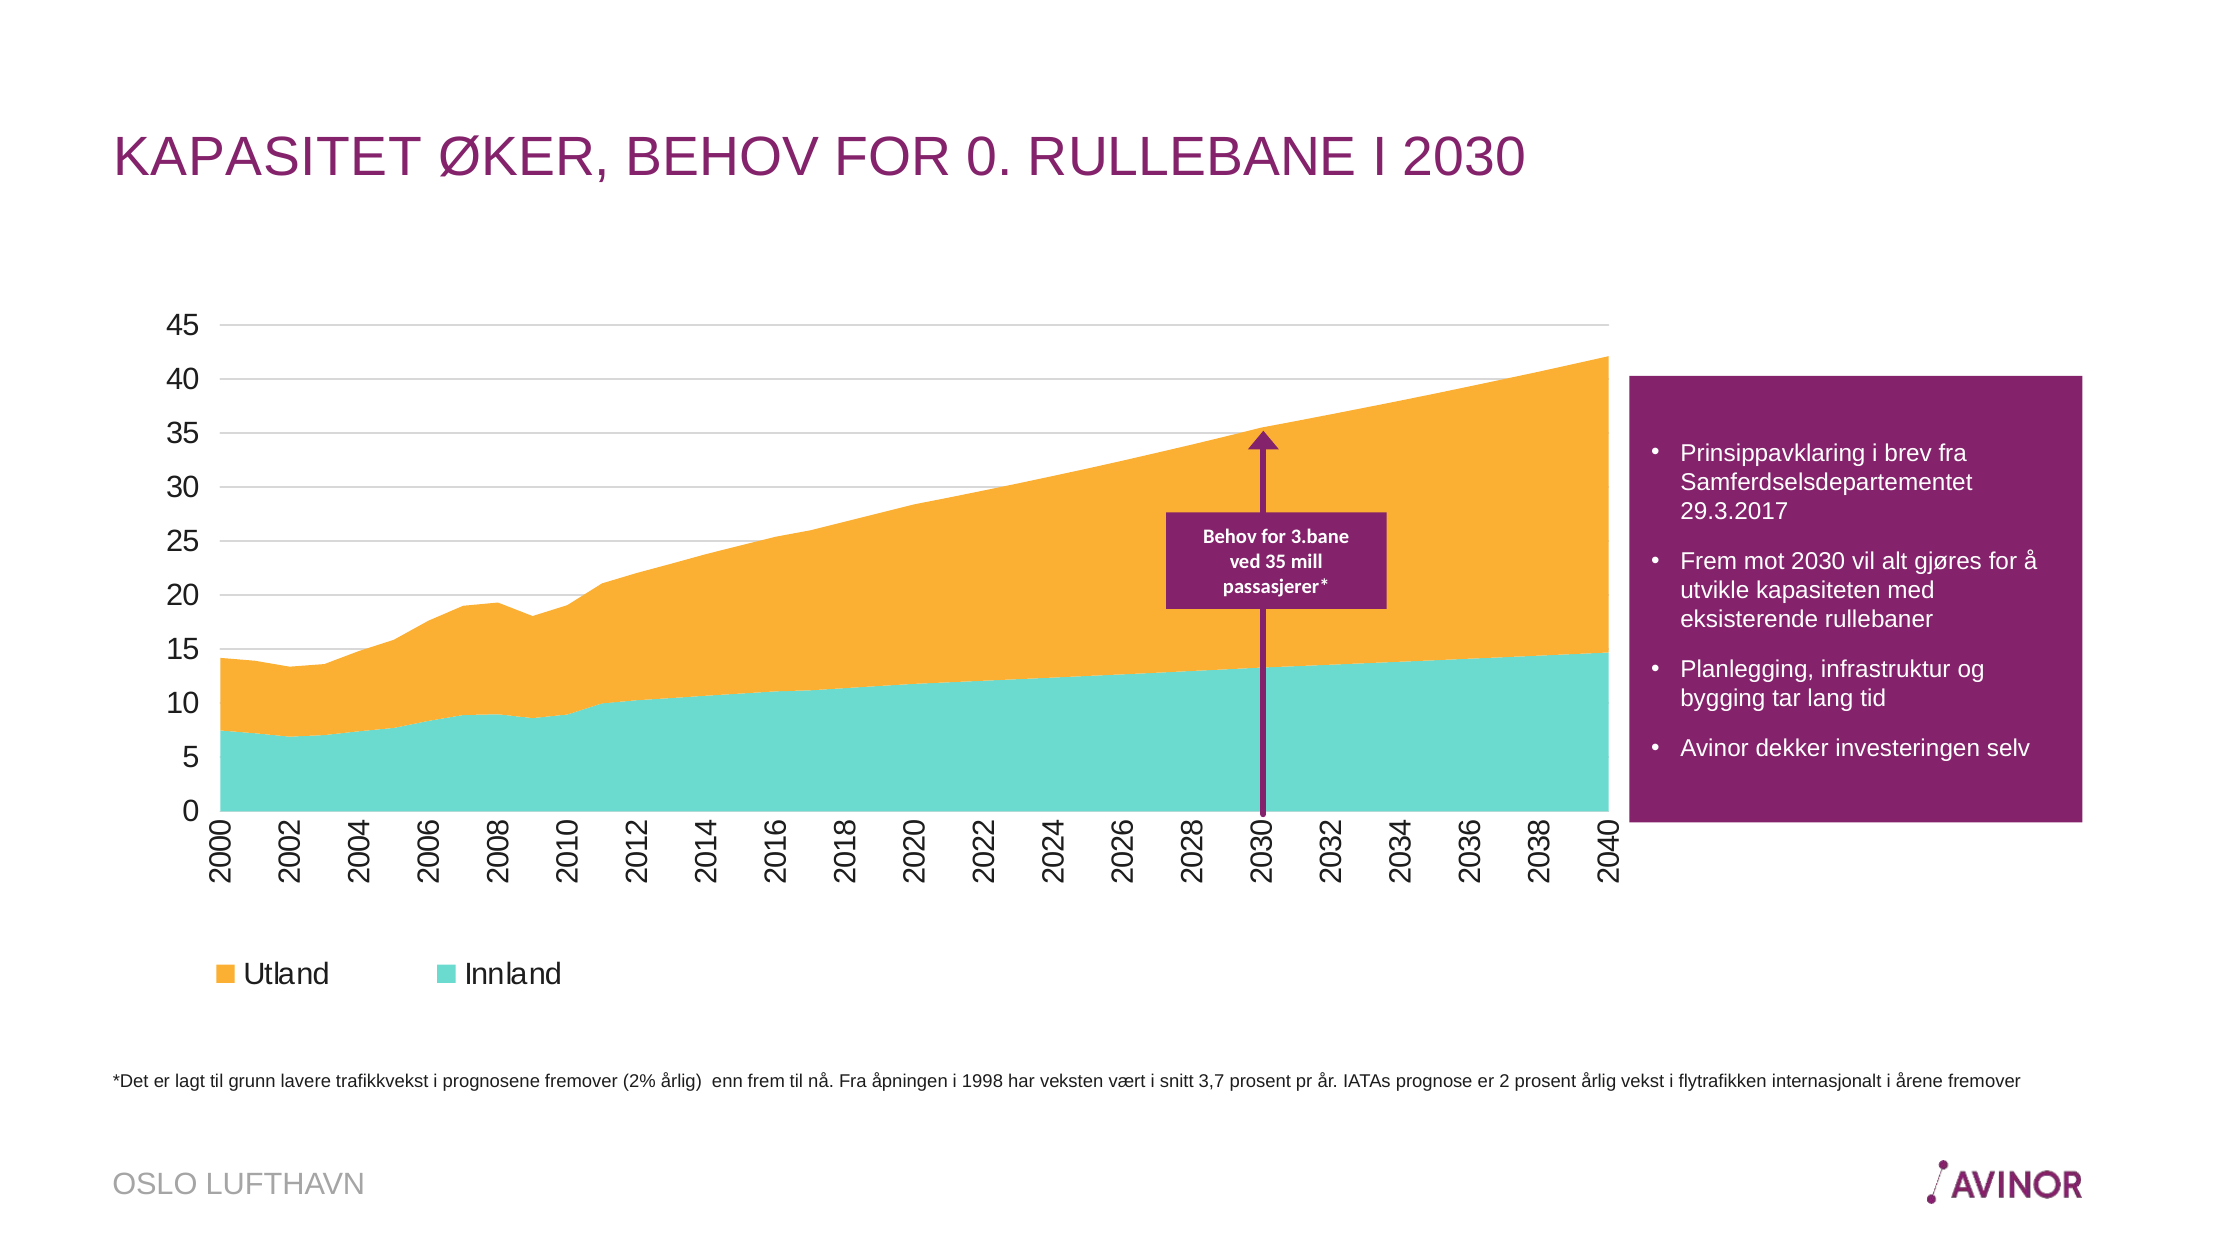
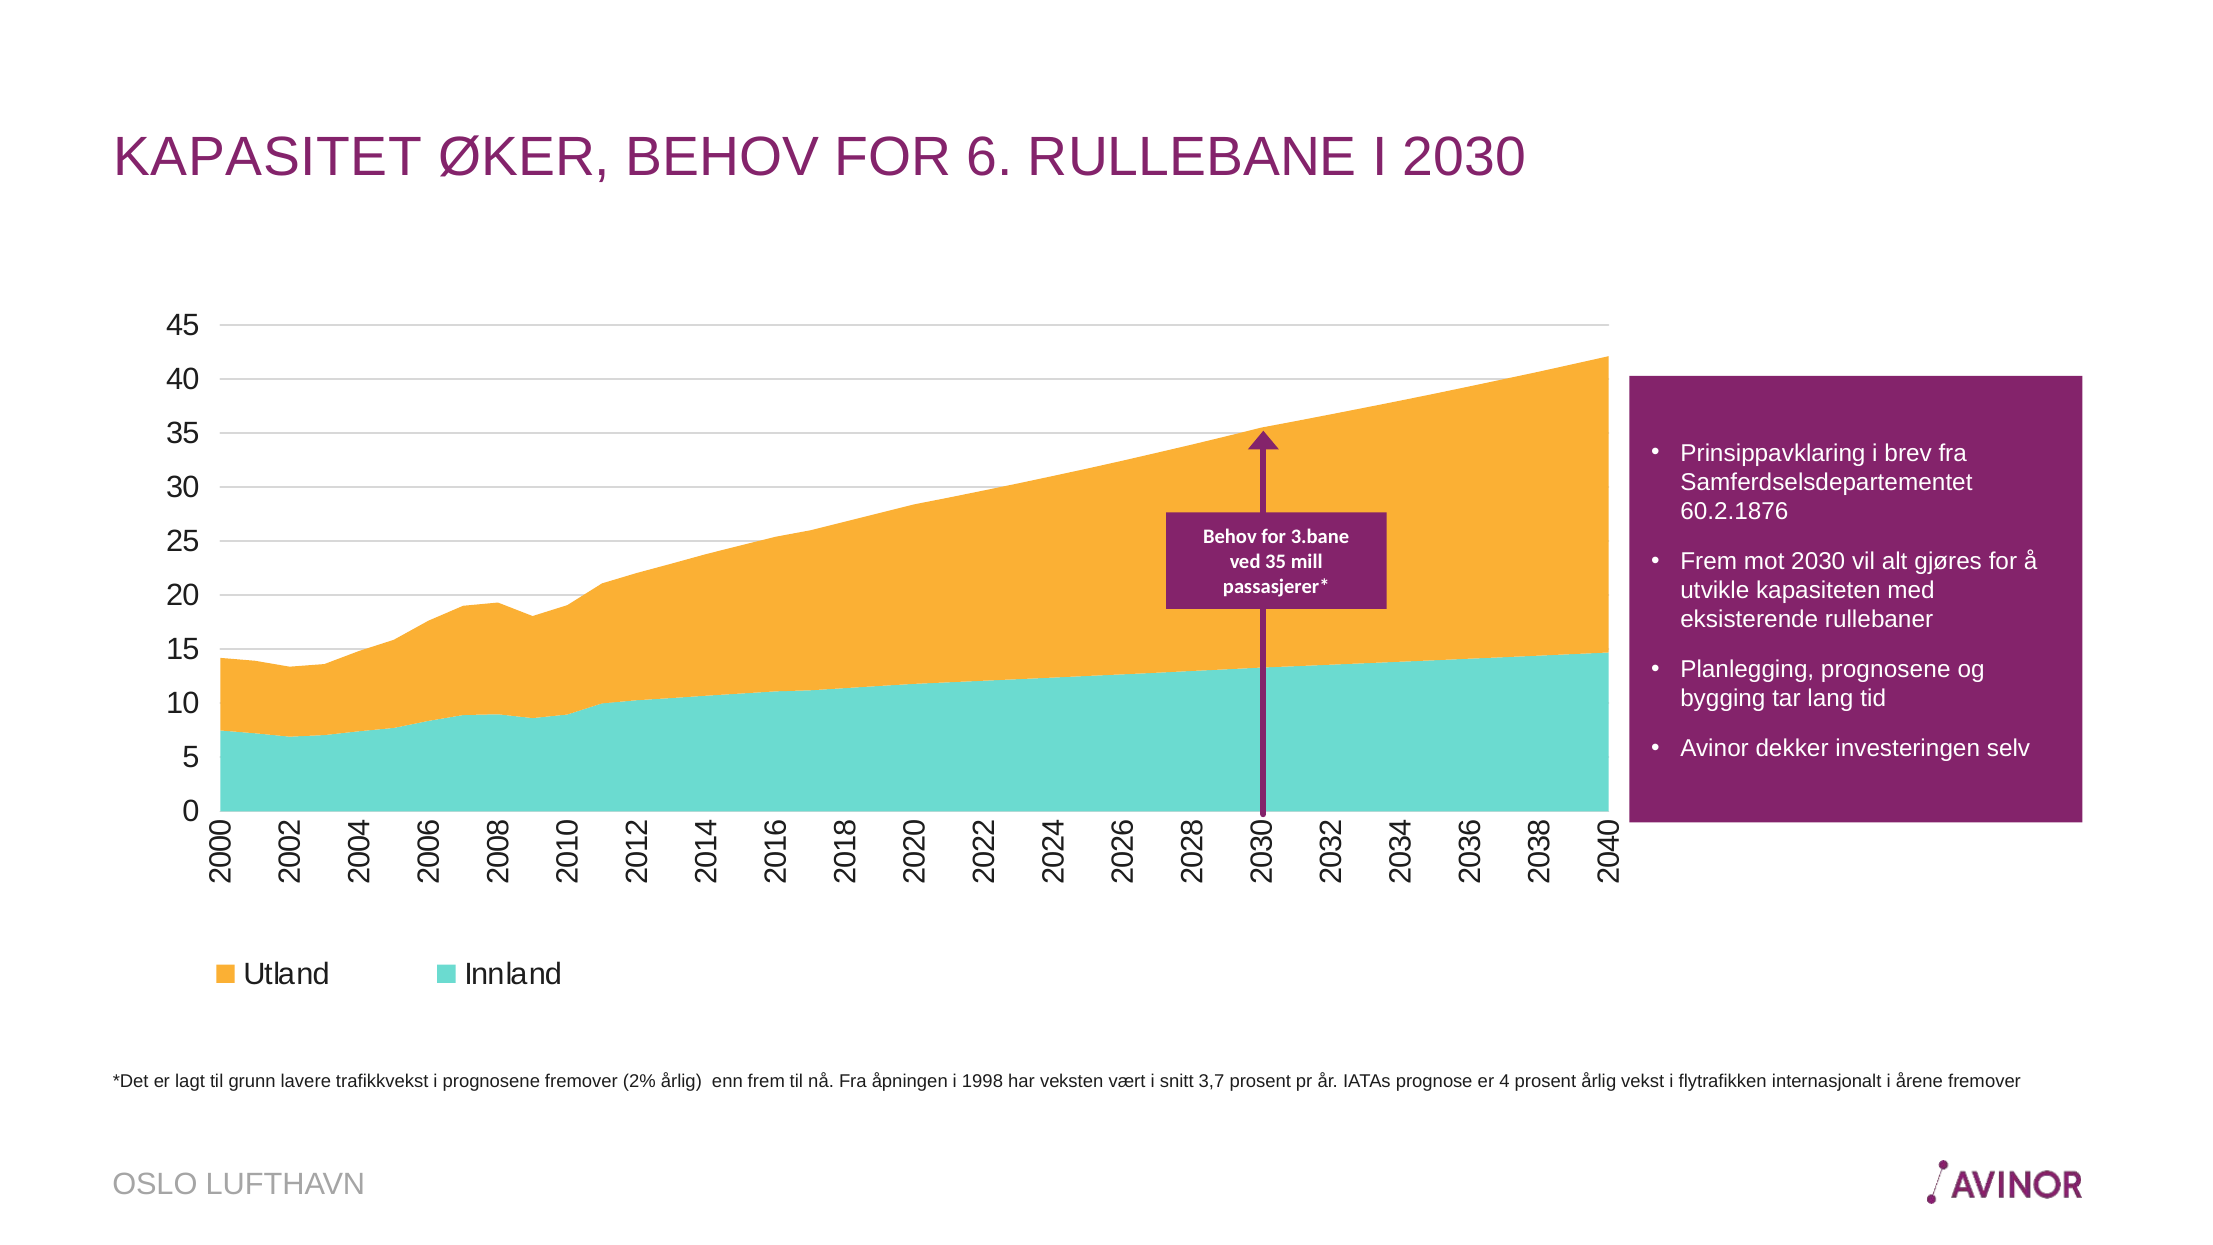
FOR 0: 0 -> 6
29.3.2017: 29.3.2017 -> 60.2.1876
Planlegging infrastruktur: infrastruktur -> prognosene
er 2: 2 -> 4
